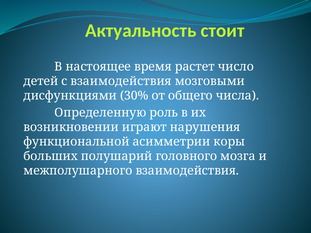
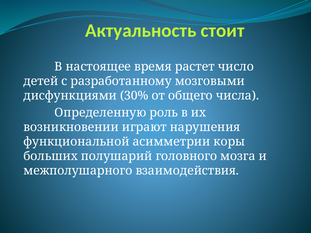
с взаимодействия: взаимодействия -> разработанному
